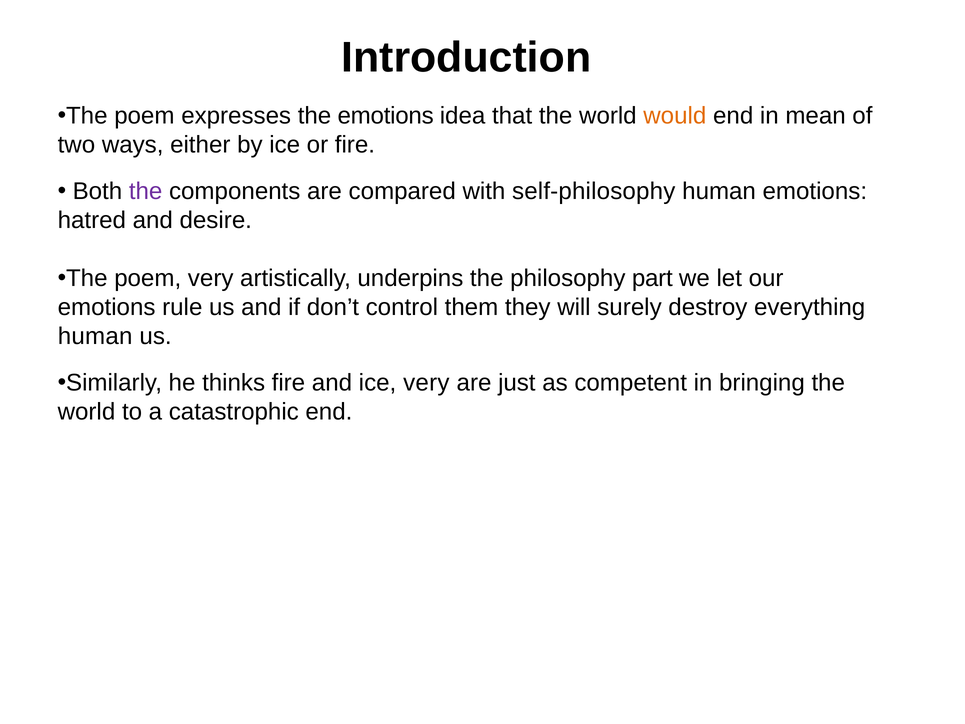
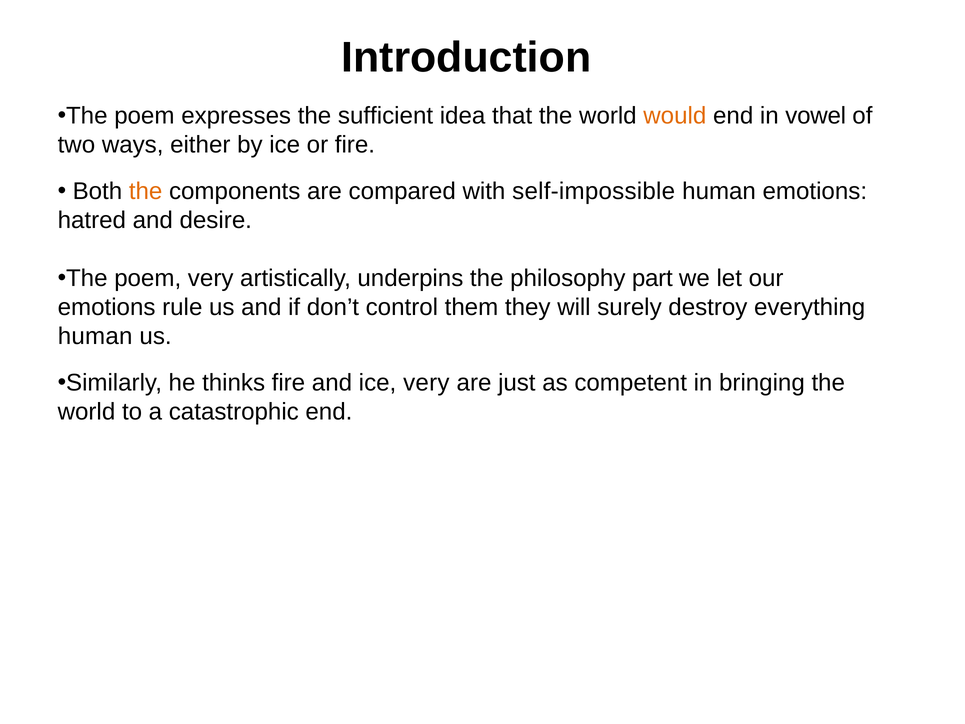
the emotions: emotions -> sufficient
mean: mean -> vowel
the at (146, 191) colour: purple -> orange
self-philosophy: self-philosophy -> self-impossible
